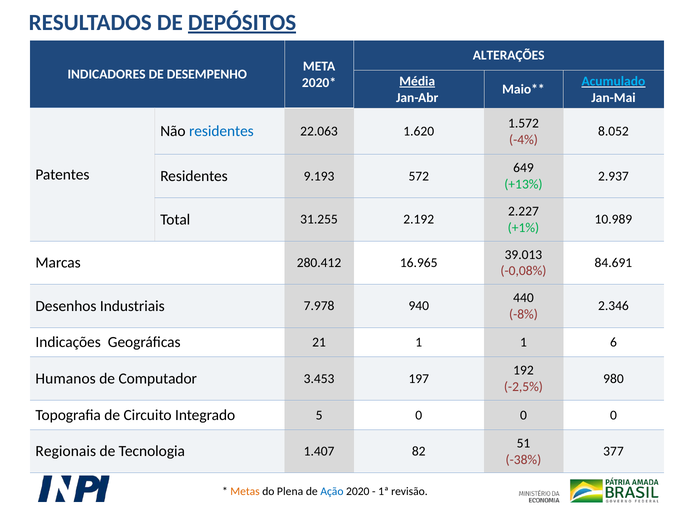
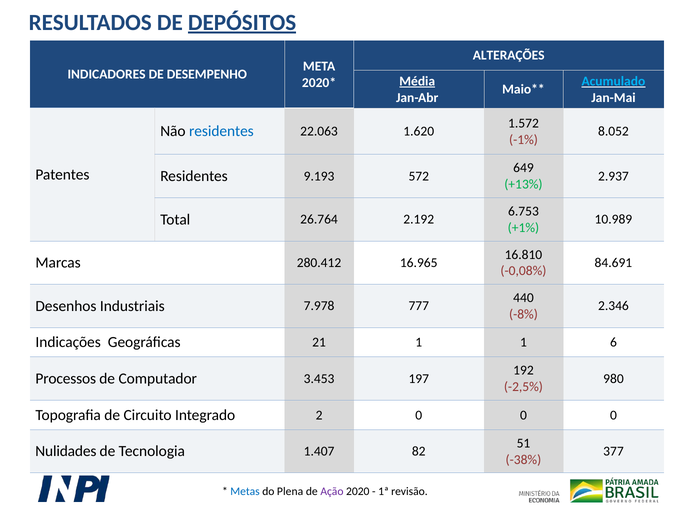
-4%: -4% -> -1%
2.227: 2.227 -> 6.753
31.255: 31.255 -> 26.764
39.013: 39.013 -> 16.810
940: 940 -> 777
Humanos: Humanos -> Processos
5: 5 -> 2
Regionais: Regionais -> Nulidades
Metas colour: orange -> blue
Ação colour: blue -> purple
